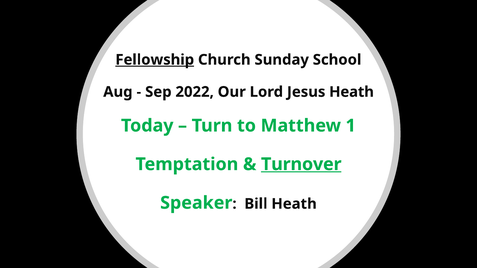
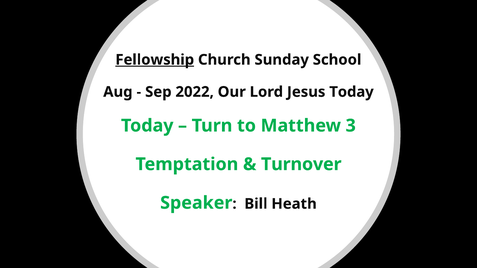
Jesus Heath: Heath -> Today
1: 1 -> 3
Turnover underline: present -> none
